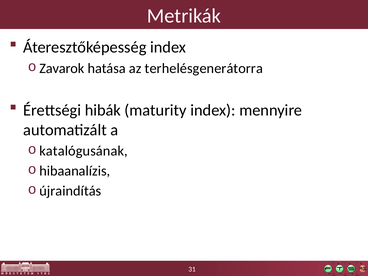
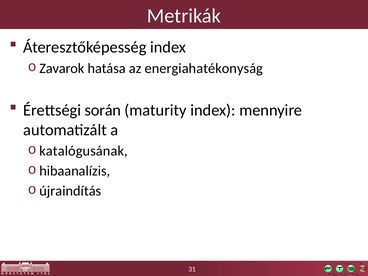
terhelésgenerátorra: terhelésgenerátorra -> energiahatékonyság
hibák: hibák -> során
